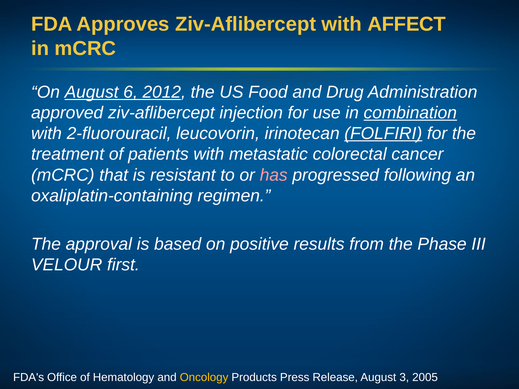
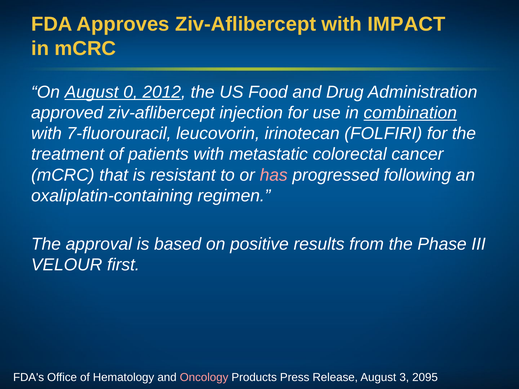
AFFECT: AFFECT -> IMPACT
6: 6 -> 0
2-fluorouracil: 2-fluorouracil -> 7-fluorouracil
FOLFIRI underline: present -> none
Oncology colour: yellow -> pink
2005: 2005 -> 2095
